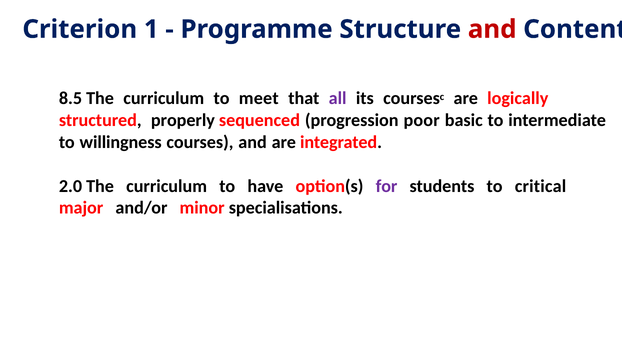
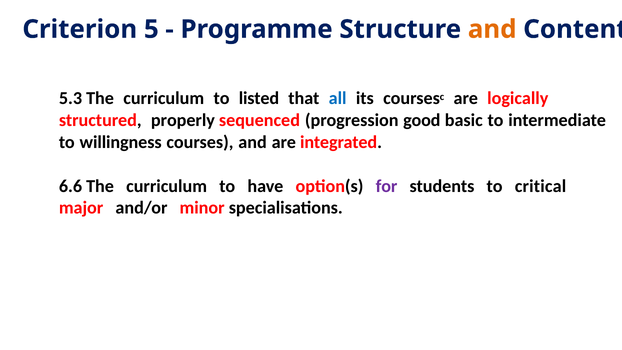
1: 1 -> 5
and at (492, 29) colour: red -> orange
8.5: 8.5 -> 5.3
meet: meet -> listed
all colour: purple -> blue
poor: poor -> good
2.0: 2.0 -> 6.6
